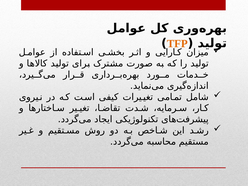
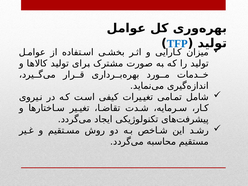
TFP colour: orange -> blue
